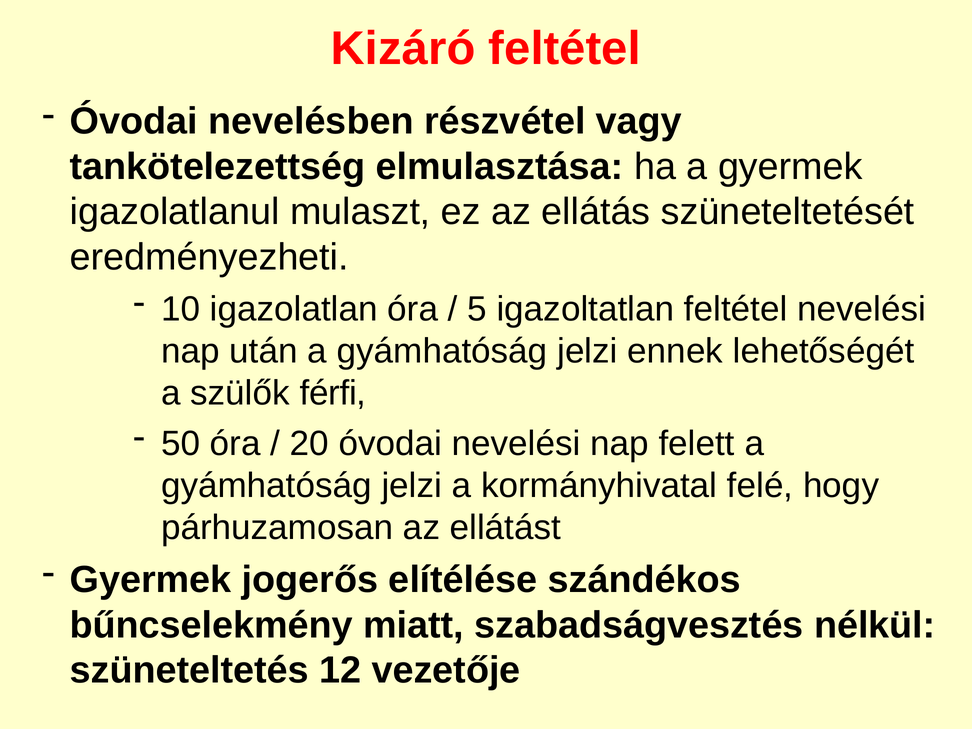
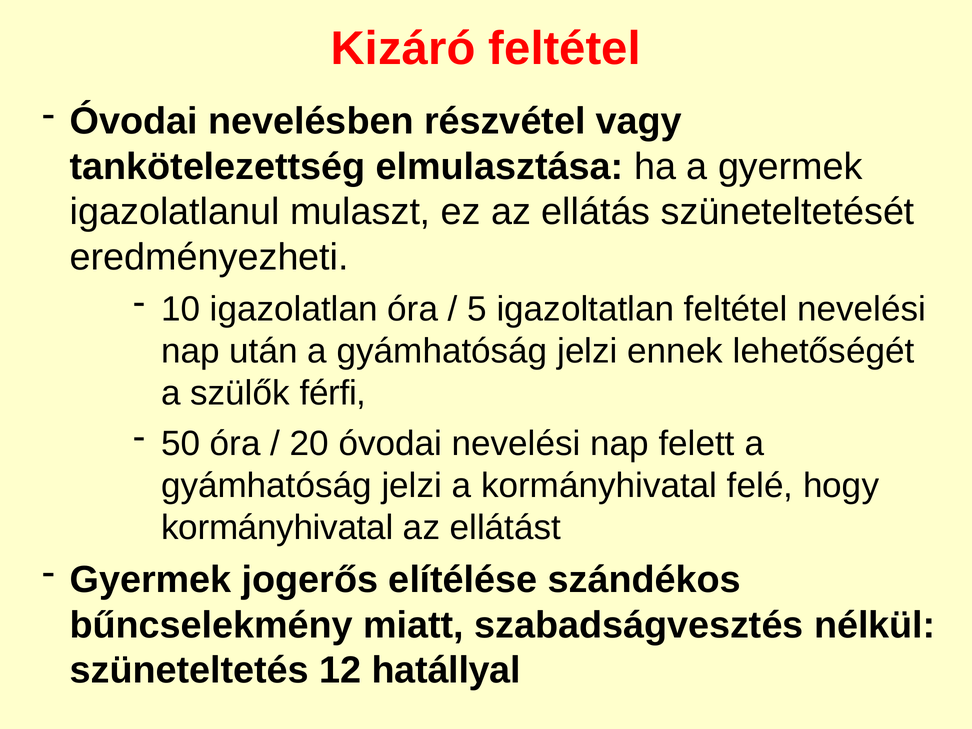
párhuzamosan at (277, 528): párhuzamosan -> kormányhivatal
vezetője: vezetője -> hatállyal
